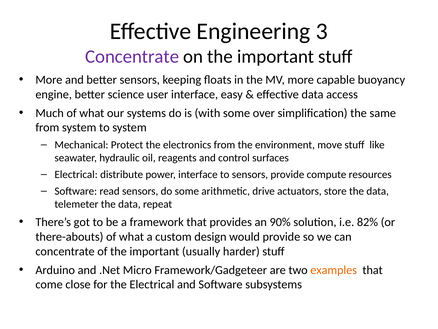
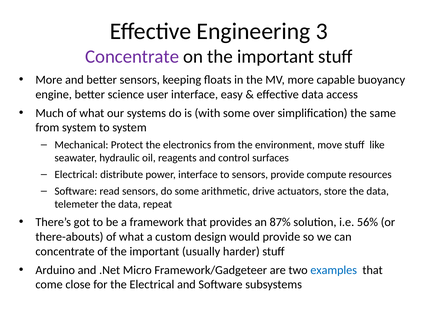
90%: 90% -> 87%
82%: 82% -> 56%
examples colour: orange -> blue
